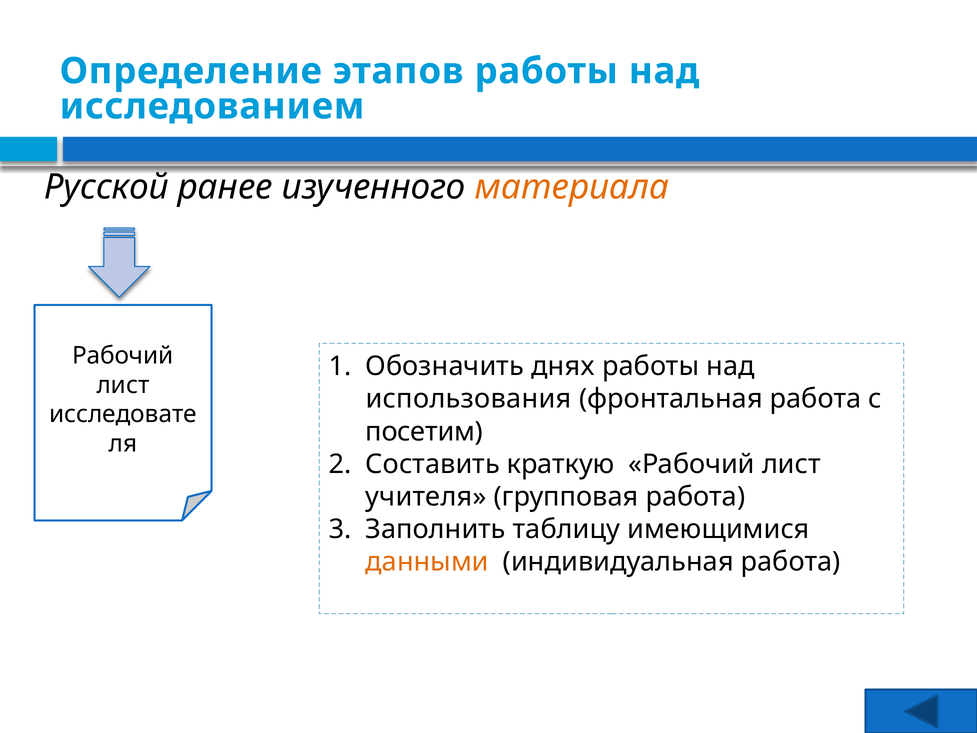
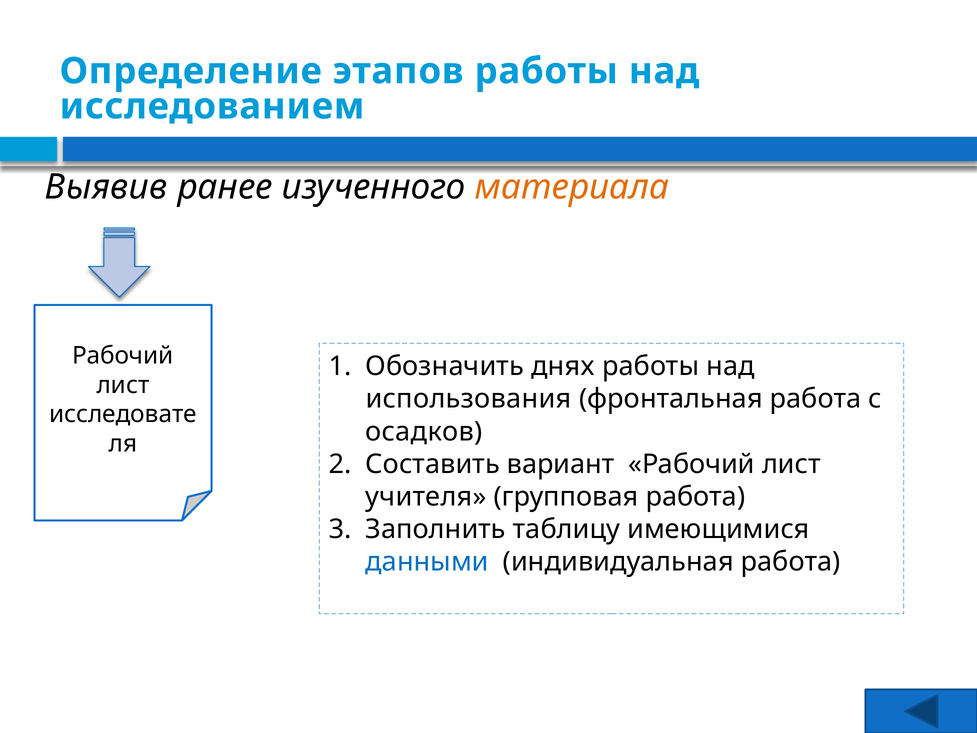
Русской: Русской -> Выявив
посетим: посетим -> осадков
краткую: краткую -> вариант
данными colour: orange -> blue
